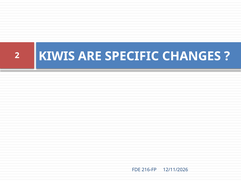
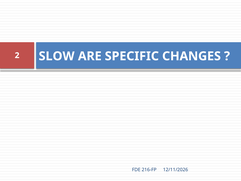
KIWIS: KIWIS -> SLOW
